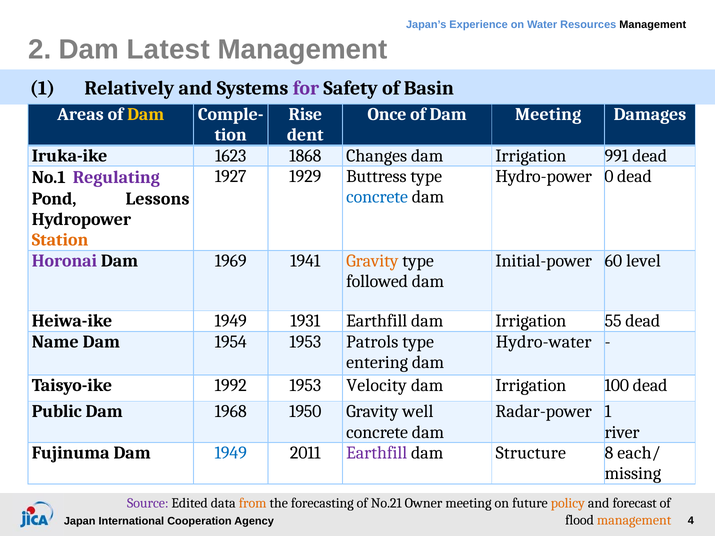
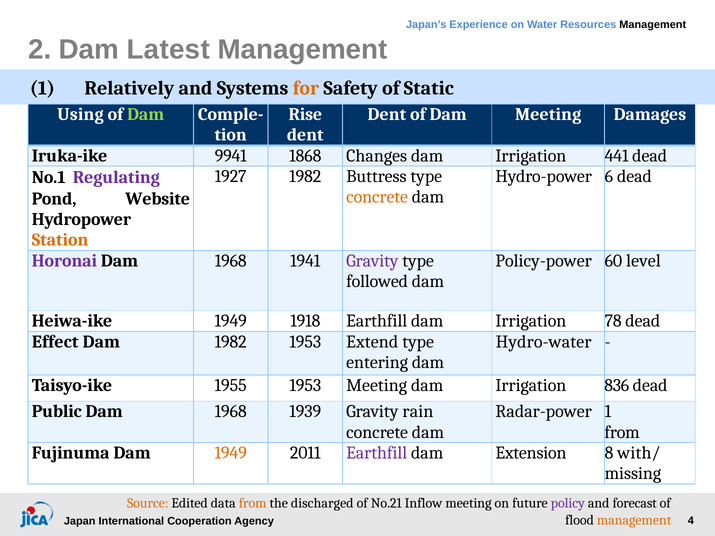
for colour: purple -> orange
Basin: Basin -> Static
Areas: Areas -> Using
Dam at (146, 114) colour: yellow -> light green
Once at (387, 114): Once -> Dent
1623: 1623 -> 9941
991: 991 -> 441
1927 1929: 1929 -> 1982
0: 0 -> 6
concrete at (377, 197) colour: blue -> orange
Lessons: Lessons -> Website
1969 at (231, 261): 1969 -> 1968
Gravity at (372, 261) colour: orange -> purple
Initial-power: Initial-power -> Policy-power
1931: 1931 -> 1918
55: 55 -> 78
Name: Name -> Effect
Dam 1954: 1954 -> 1982
Patrols: Patrols -> Extend
1992: 1992 -> 1955
1953 Velocity: Velocity -> Meeting
100: 100 -> 836
1950: 1950 -> 1939
well: well -> rain
river at (622, 432): river -> from
1949 at (231, 453) colour: blue -> orange
Structure: Structure -> Extension
each/: each/ -> with/
Source colour: purple -> orange
forecasting: forecasting -> discharged
Owner: Owner -> Inflow
policy colour: orange -> purple
